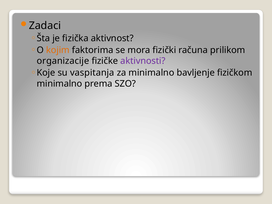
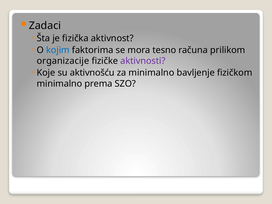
kojim colour: orange -> blue
fizički: fizički -> tesno
vaspitanja: vaspitanja -> aktivnošću
